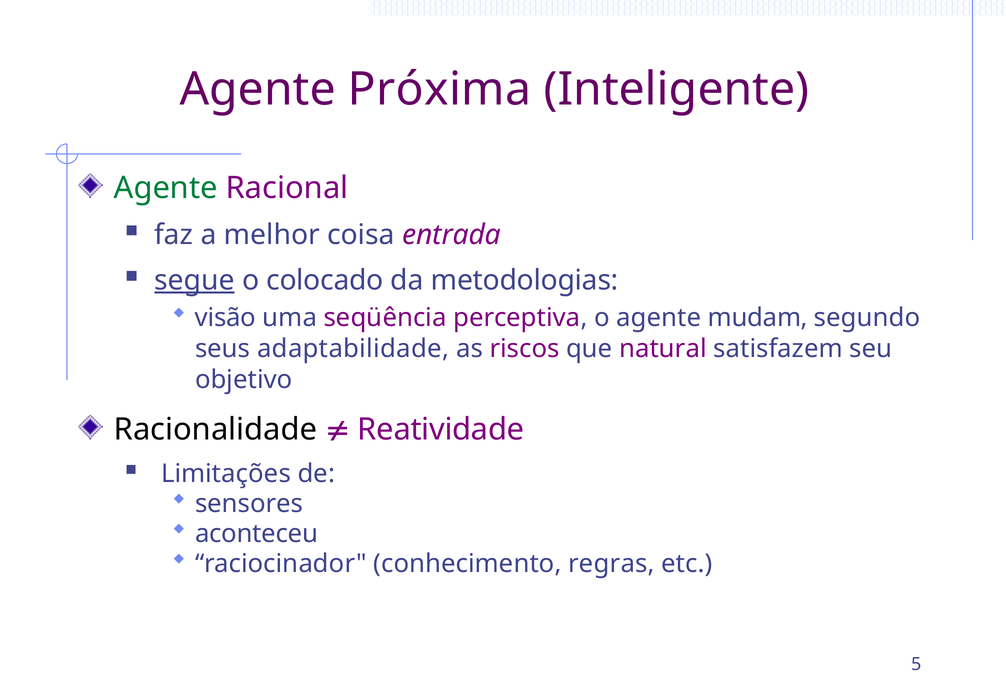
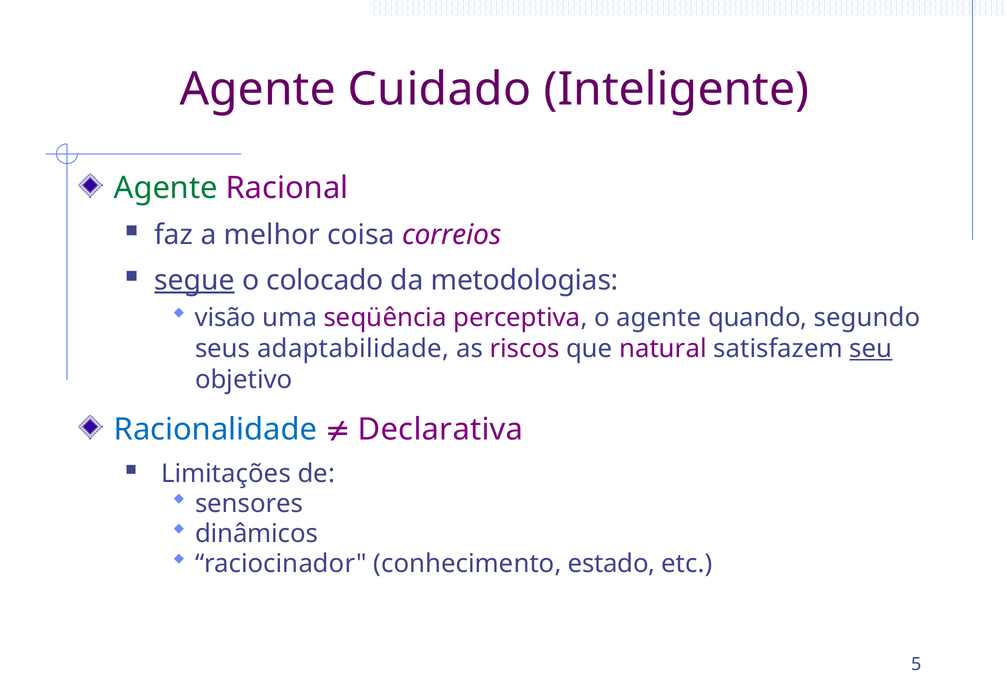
Próxima: Próxima -> Cuidado
entrada: entrada -> correios
mudam: mudam -> quando
seu underline: none -> present
Racionalidade colour: black -> blue
Reatividade: Reatividade -> Declarativa
aconteceu: aconteceu -> dinâmicos
regras: regras -> estado
